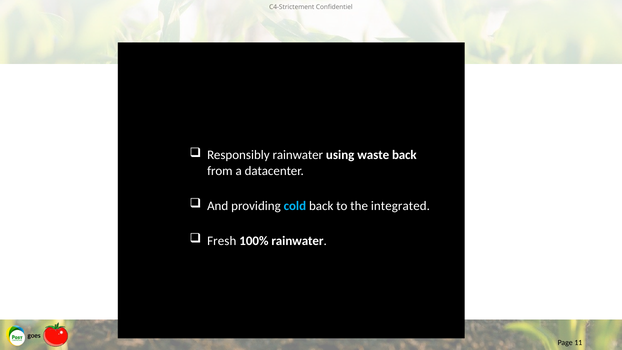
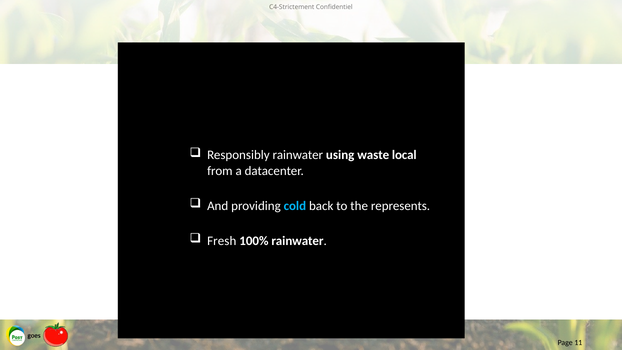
waste back: back -> local
integrated: integrated -> represents
